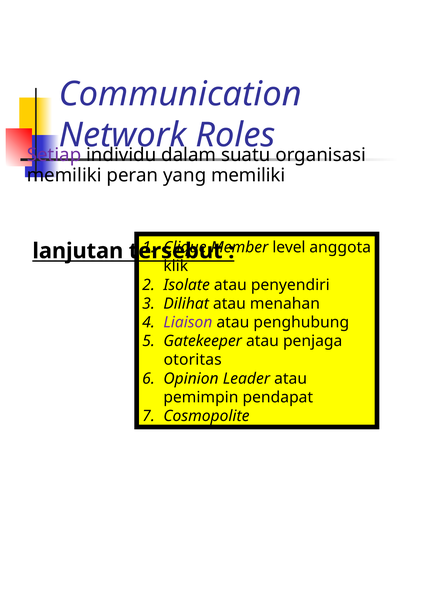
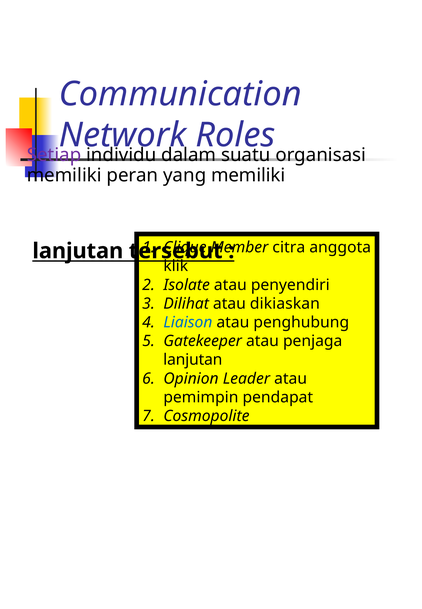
level: level -> citra
menahan: menahan -> dikiaskan
Liaison colour: purple -> blue
otoritas at (193, 360): otoritas -> lanjutan
